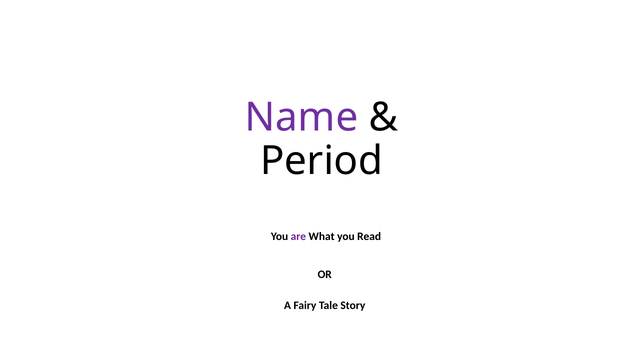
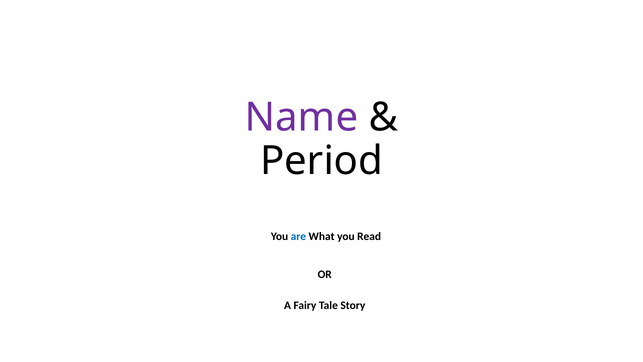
are colour: purple -> blue
